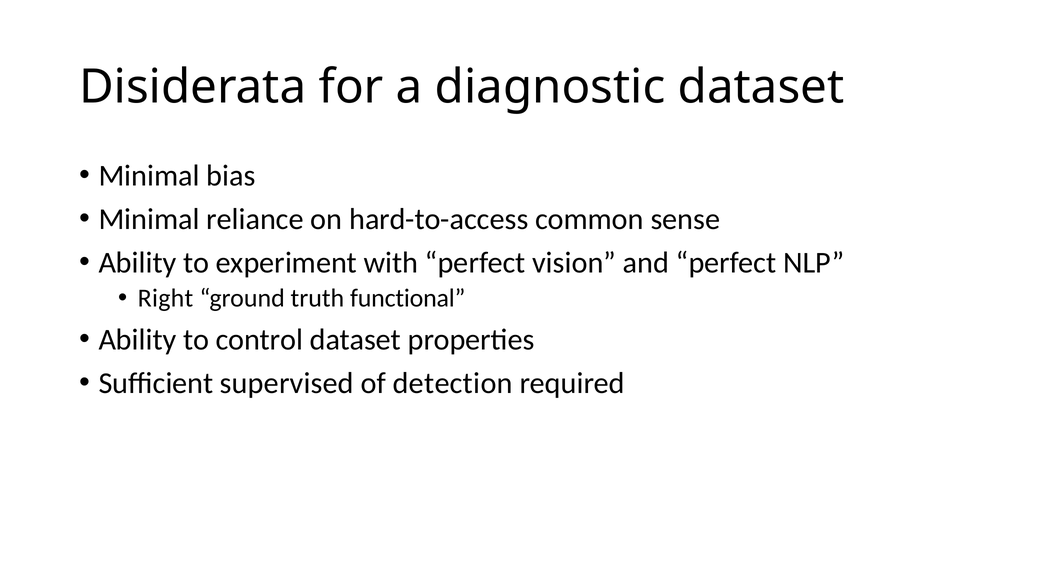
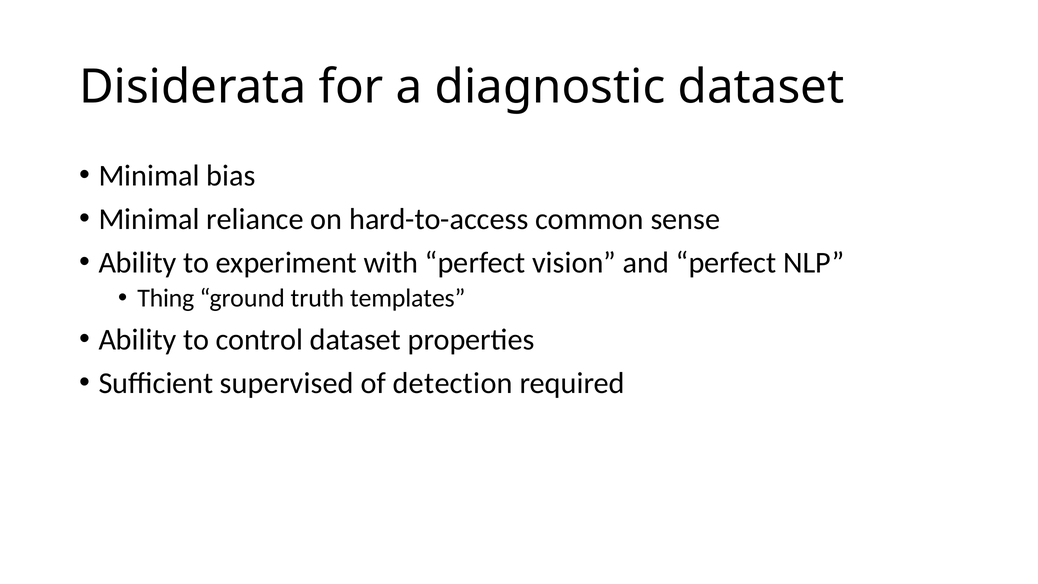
Right: Right -> Thing
functional: functional -> templates
